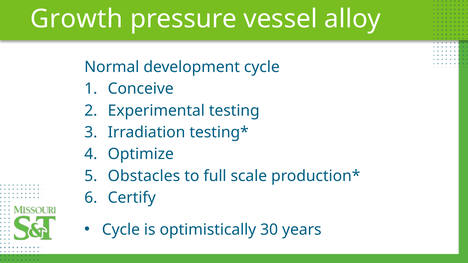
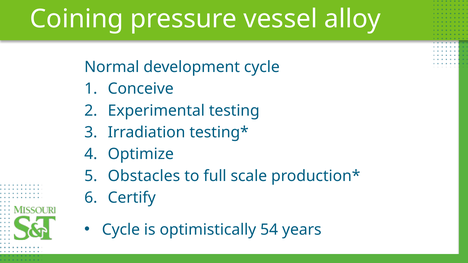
Growth: Growth -> Coining
30: 30 -> 54
